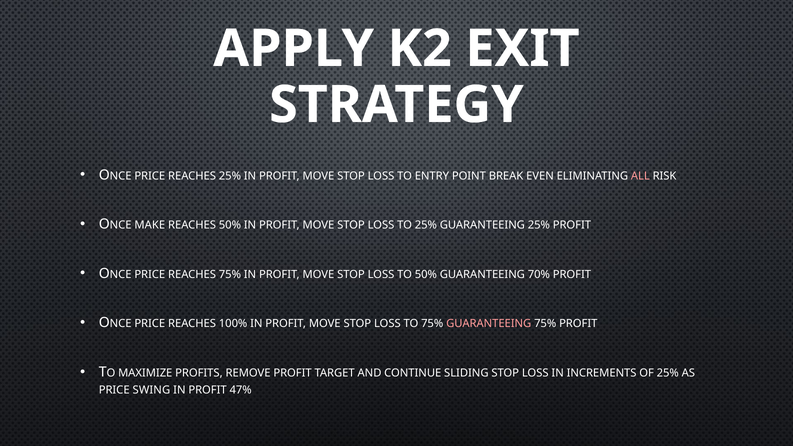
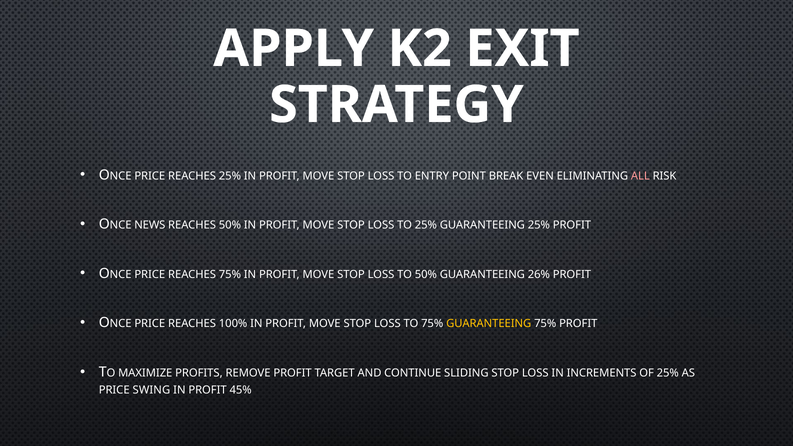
MAKE: MAKE -> NEWS
70%: 70% -> 26%
GUARANTEEING at (489, 324) colour: pink -> yellow
47%: 47% -> 45%
